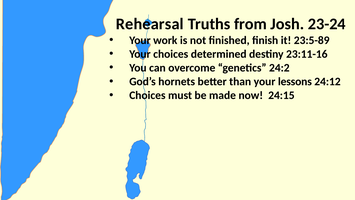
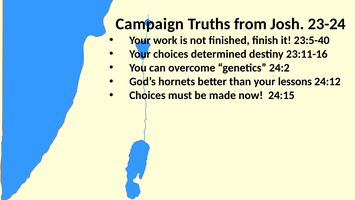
Rehearsal: Rehearsal -> Campaign
23:5-89: 23:5-89 -> 23:5-40
